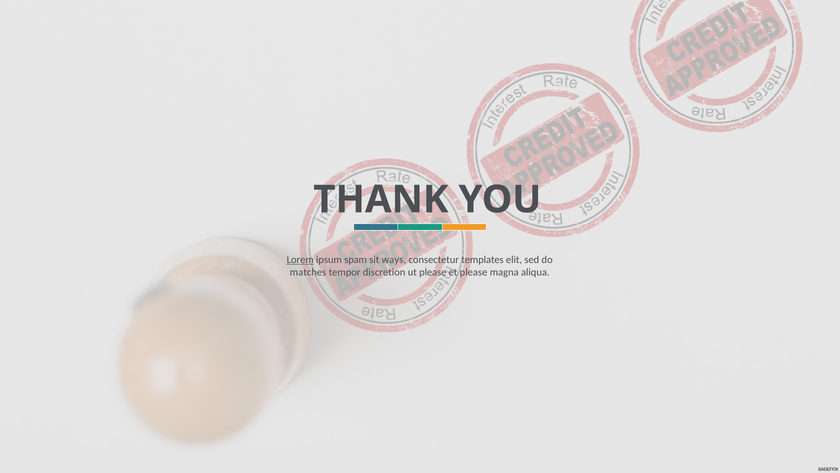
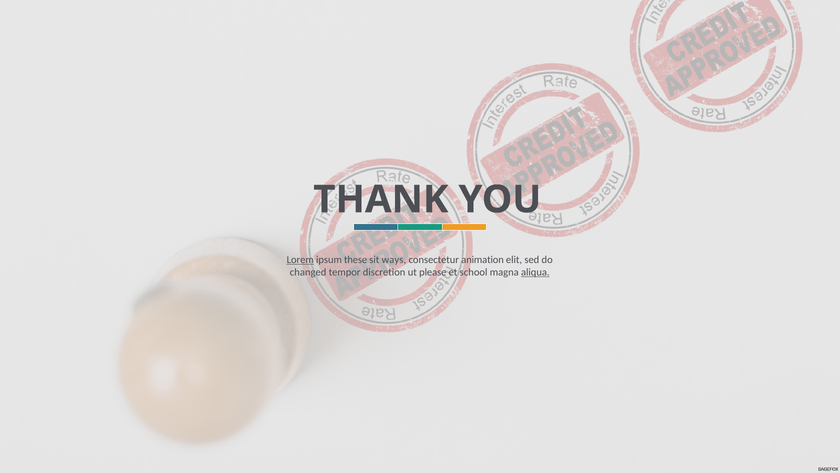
spam: spam -> these
templates: templates -> animation
matches: matches -> changed
et please: please -> school
aliqua underline: none -> present
